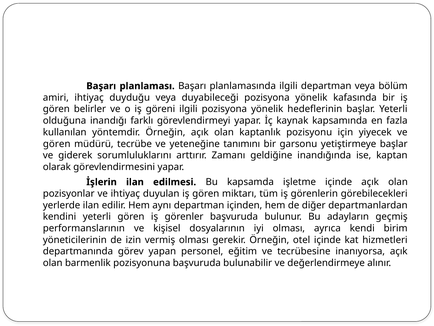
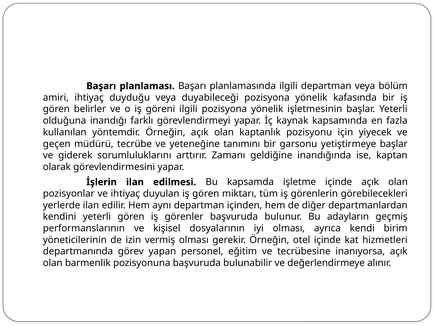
hedeflerinin: hedeflerinin -> işletmesinin
gören at (57, 144): gören -> geçen
